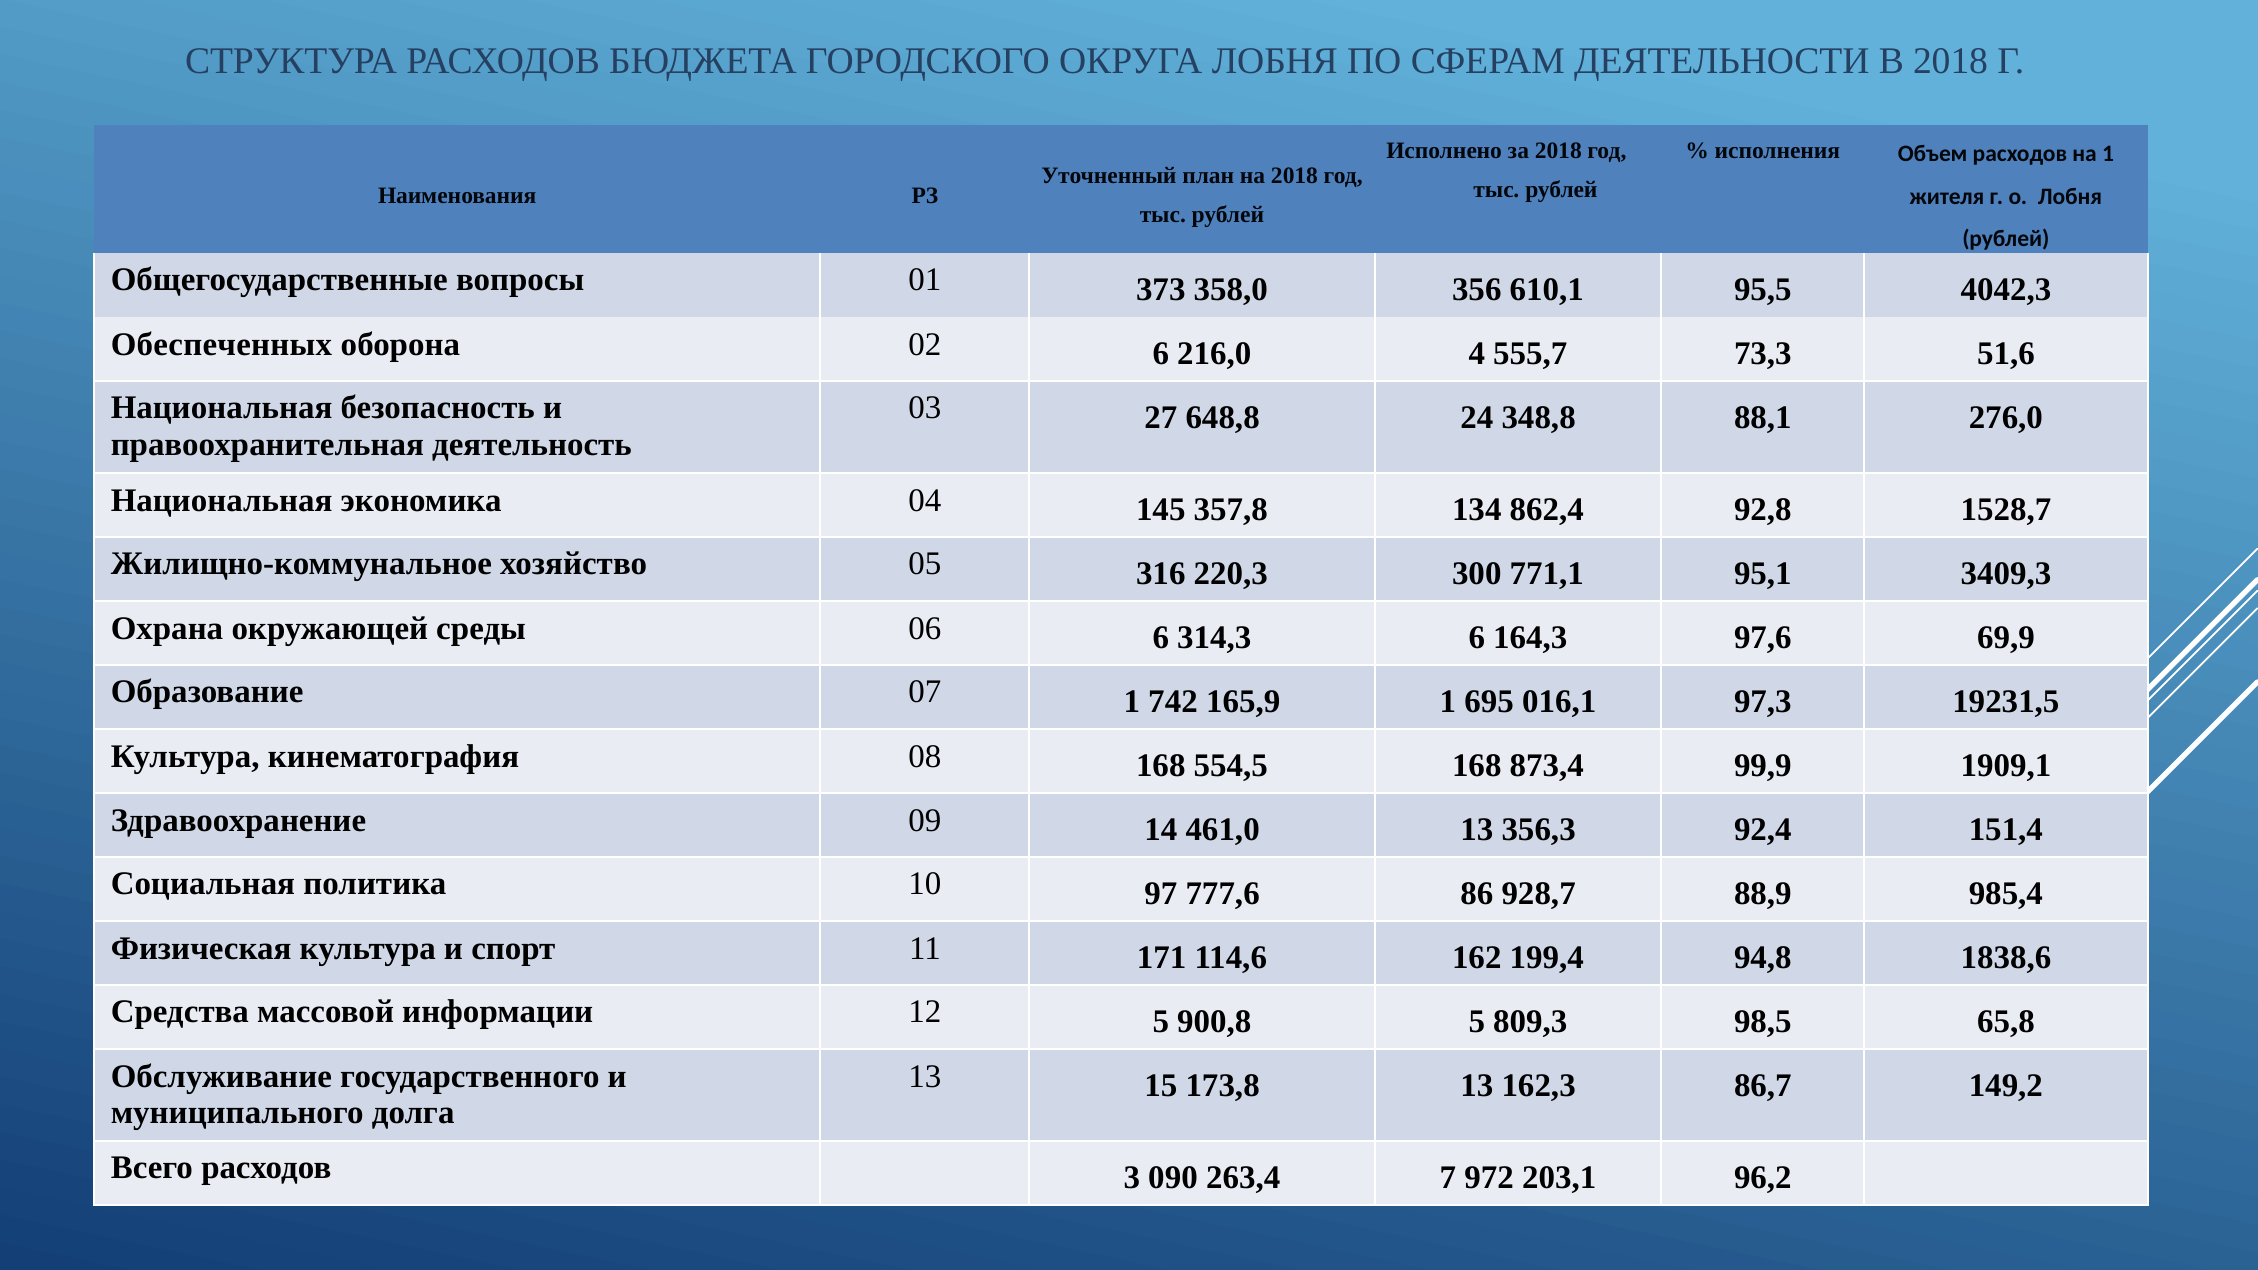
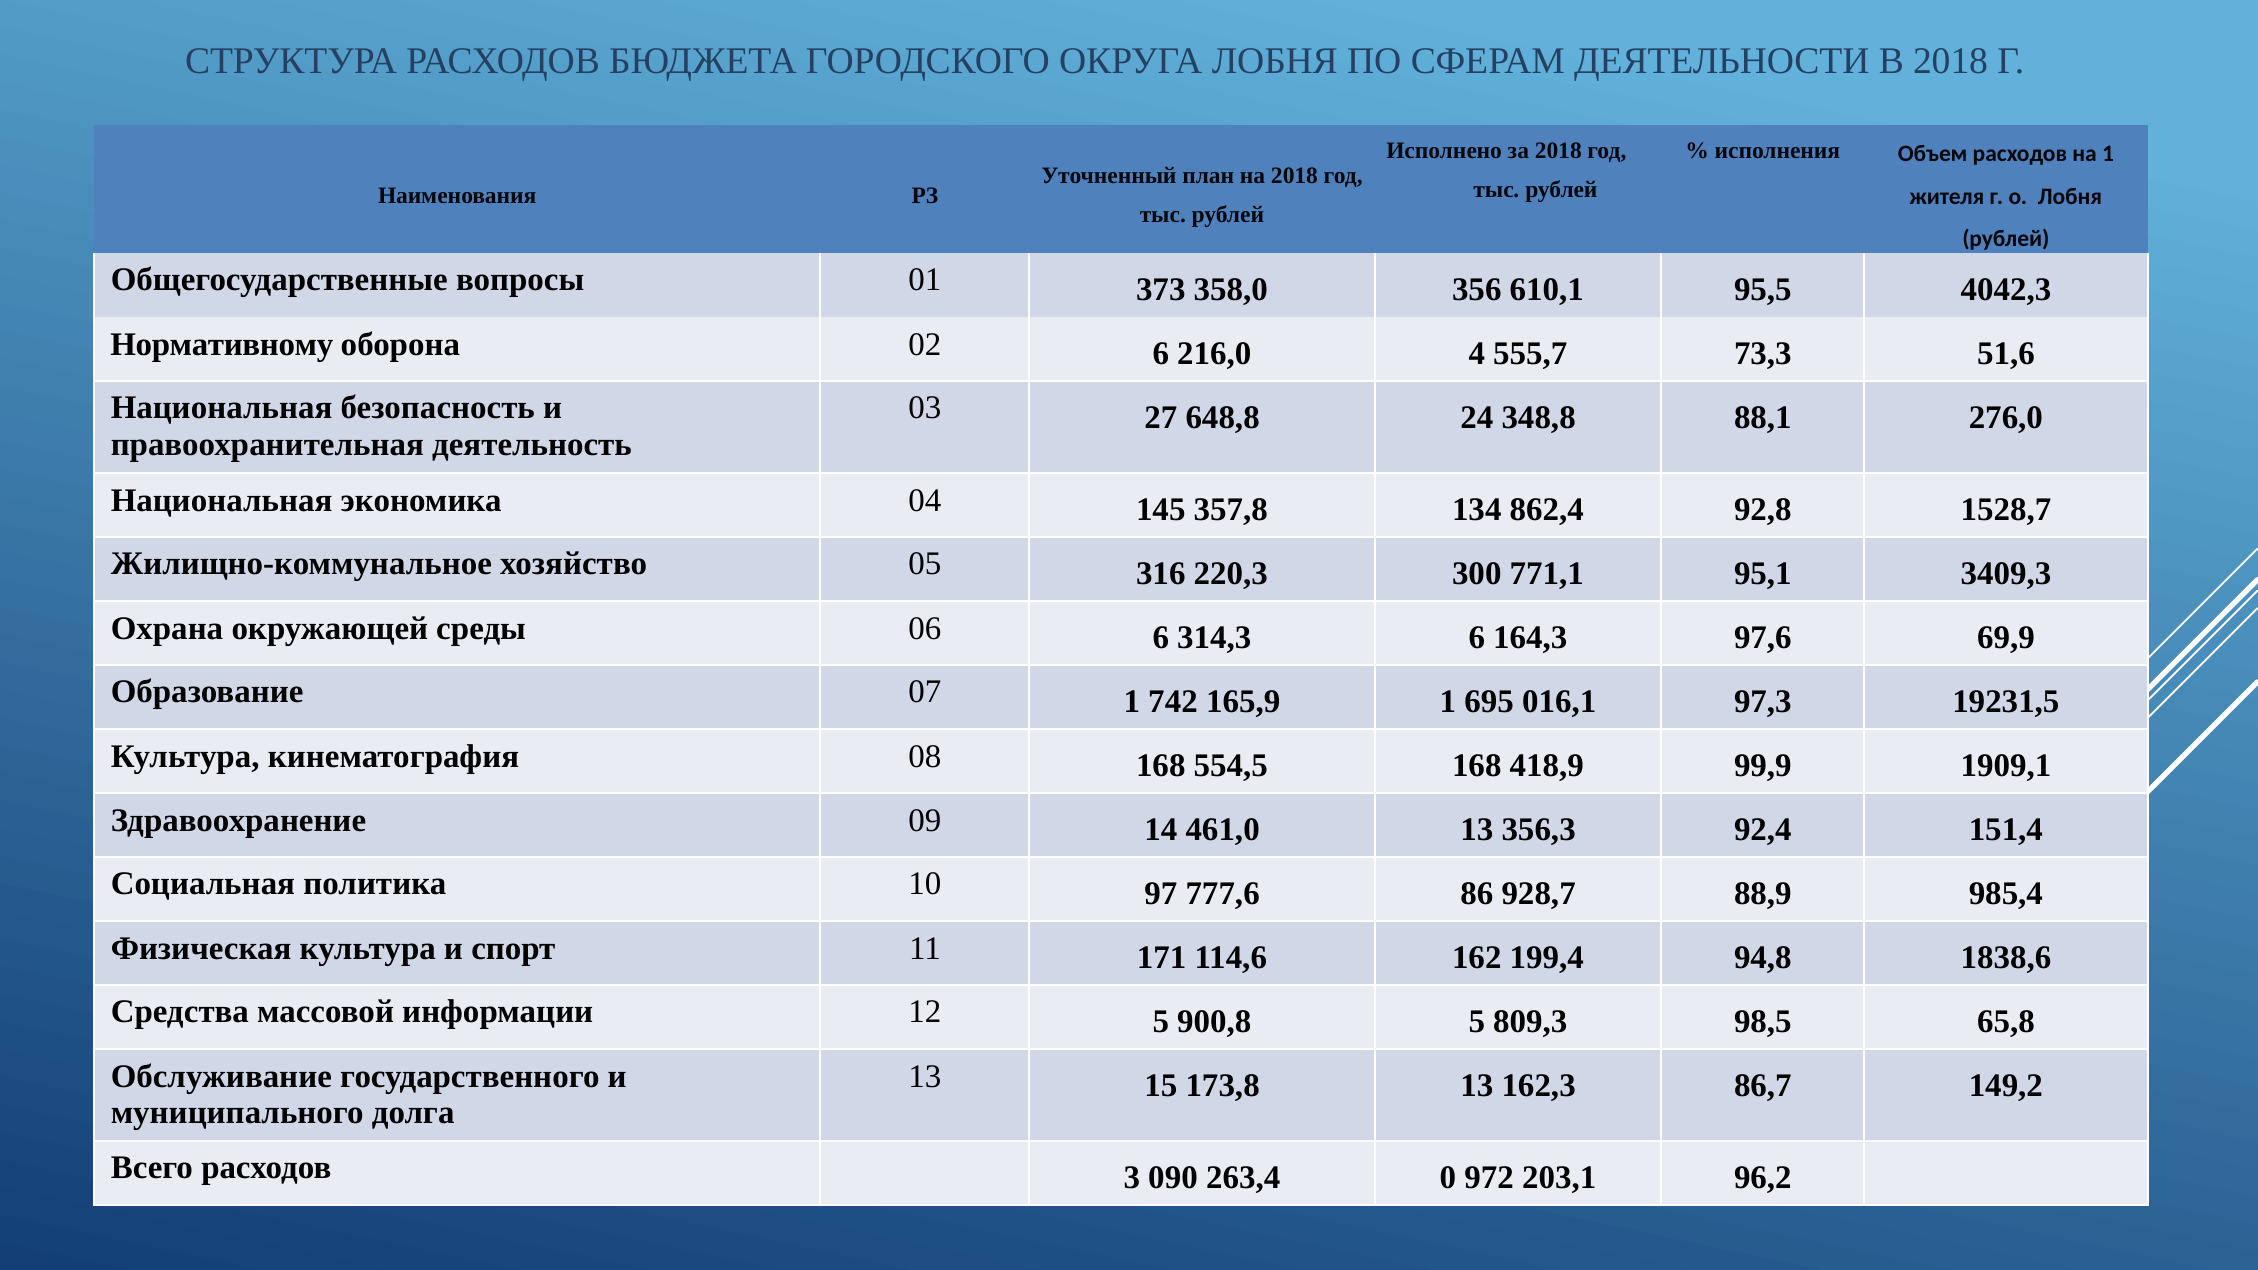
Обеспеченных: Обеспеченных -> Нормативному
873,4: 873,4 -> 418,9
7: 7 -> 0
